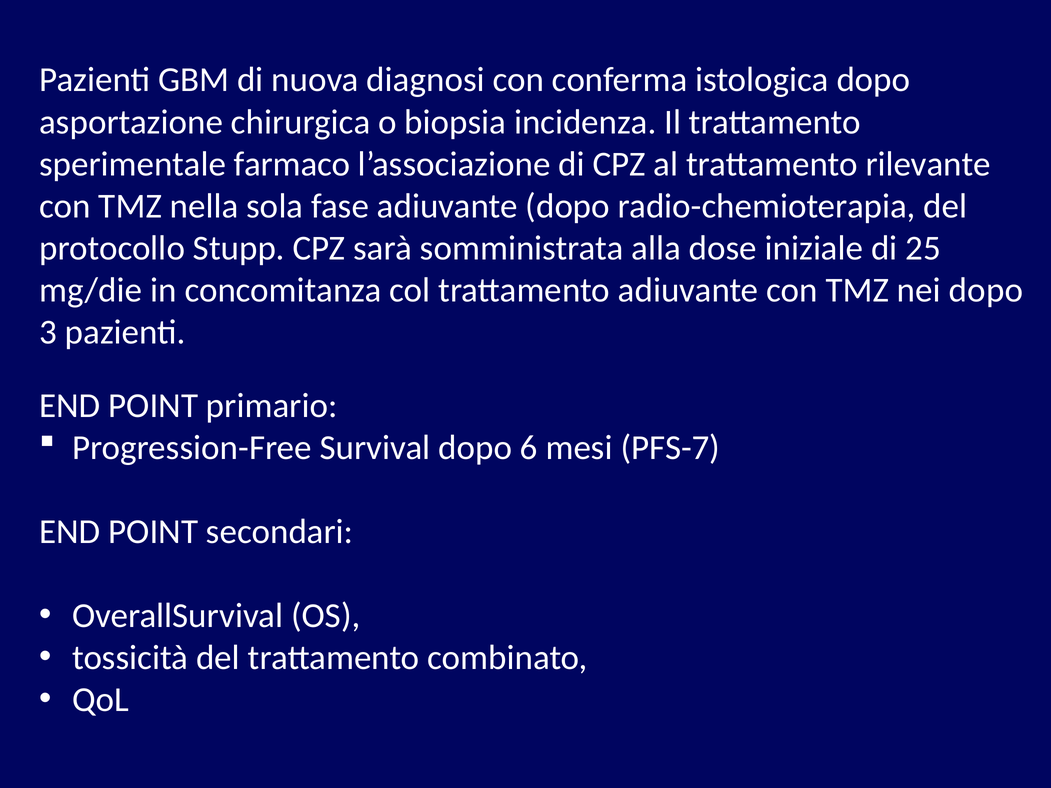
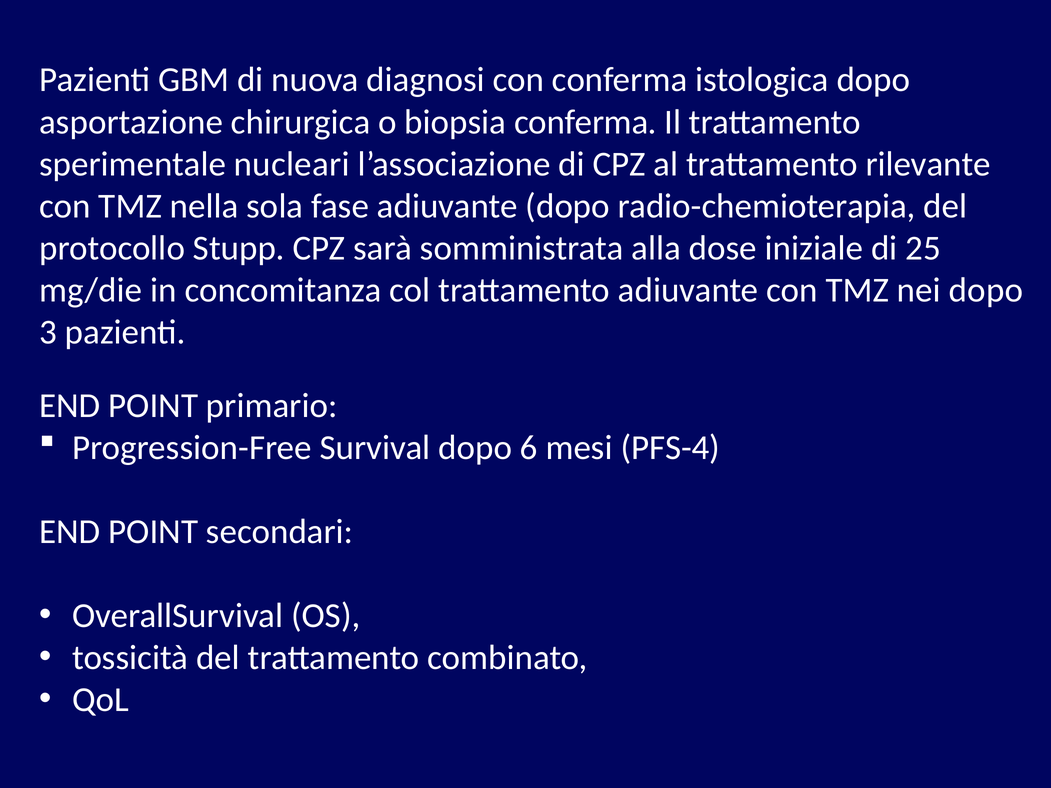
biopsia incidenza: incidenza -> conferma
farmaco: farmaco -> nucleari
PFS-7: PFS-7 -> PFS-4
